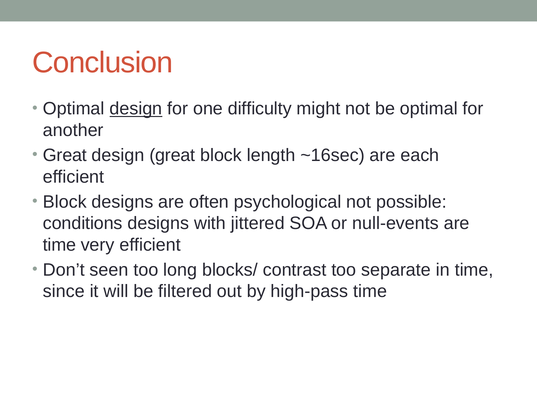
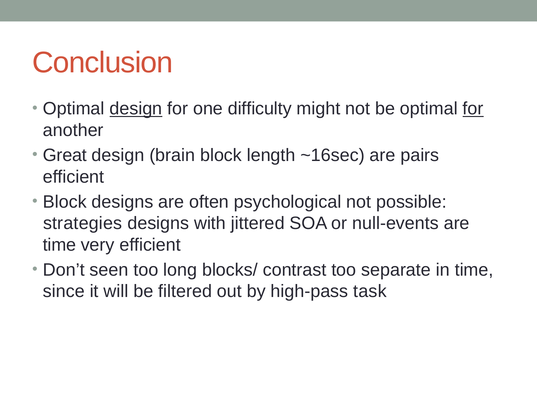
for at (473, 109) underline: none -> present
design great: great -> brain
each: each -> pairs
conditions: conditions -> strategies
high-pass time: time -> task
